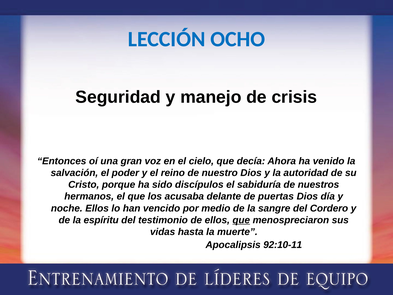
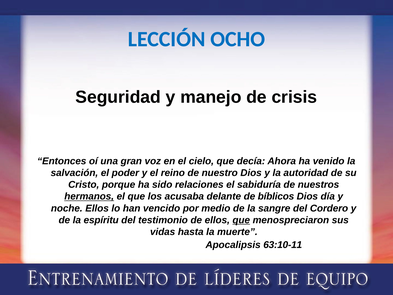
discípulos: discípulos -> relaciones
hermanos underline: none -> present
puertas: puertas -> bíblicos
92:10-11: 92:10-11 -> 63:10-11
